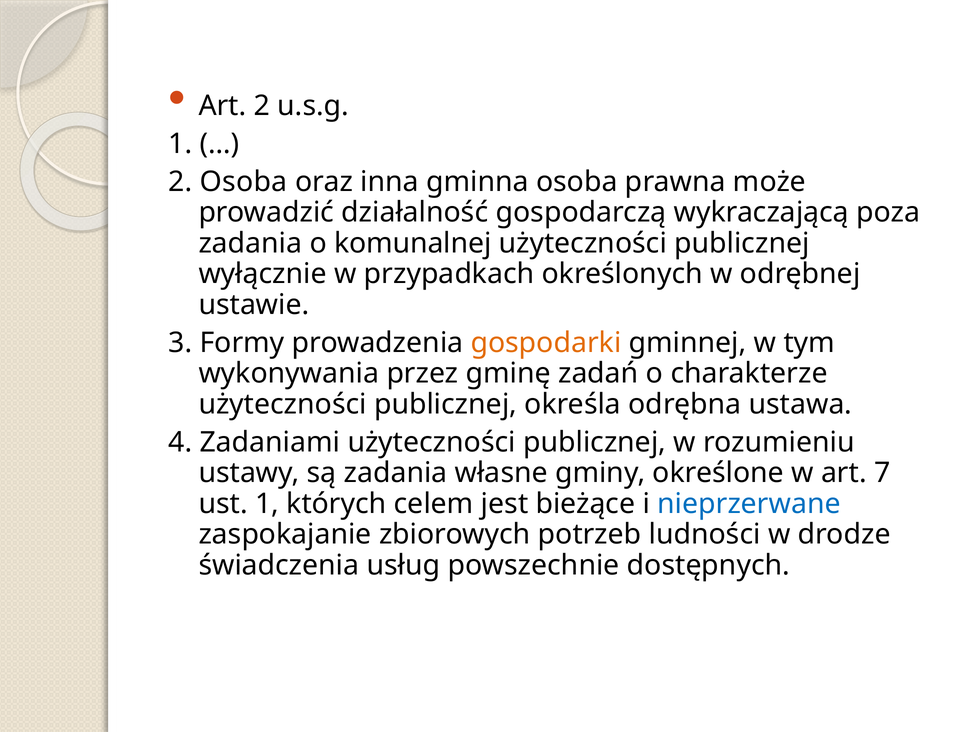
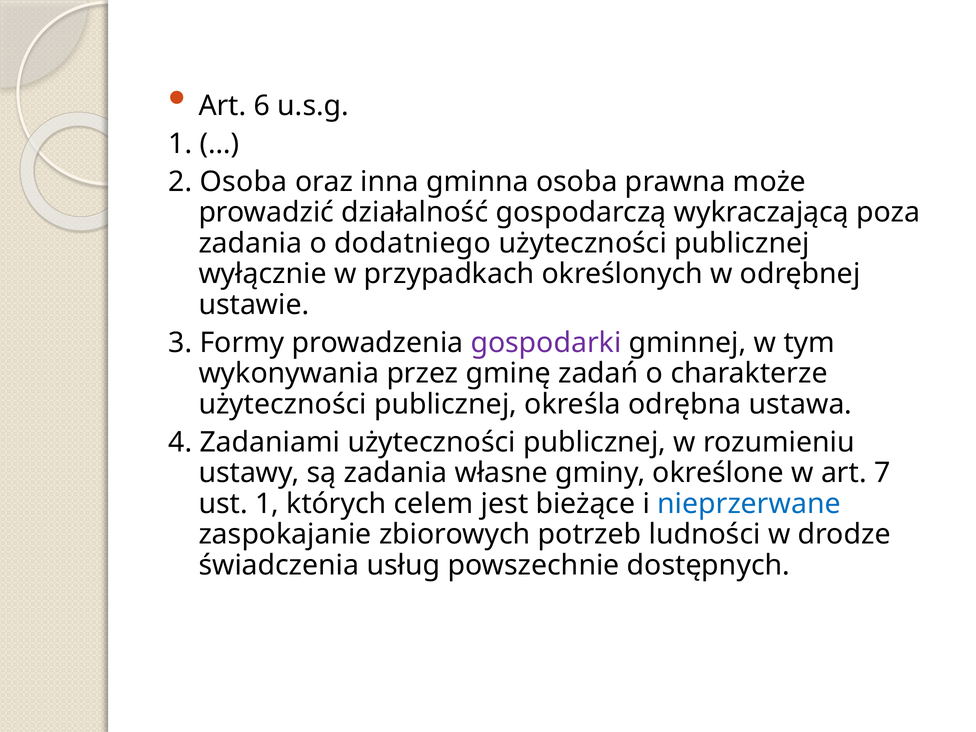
Art 2: 2 -> 6
komunalnej: komunalnej -> dodatniego
gospodarki colour: orange -> purple
